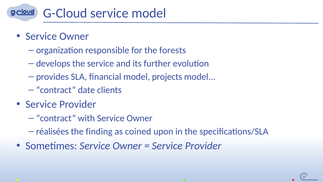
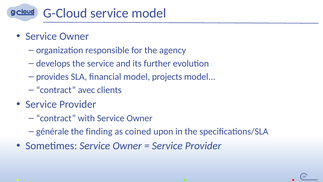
forests: forests -> agency
date: date -> avec
réalisées: réalisées -> générale
